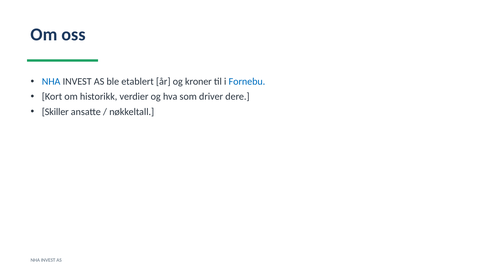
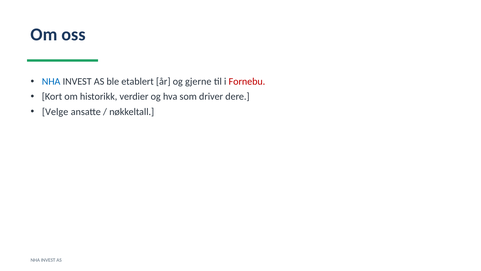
kroner: kroner -> gjerne
Fornebu colour: blue -> red
Skiller: Skiller -> Velge
